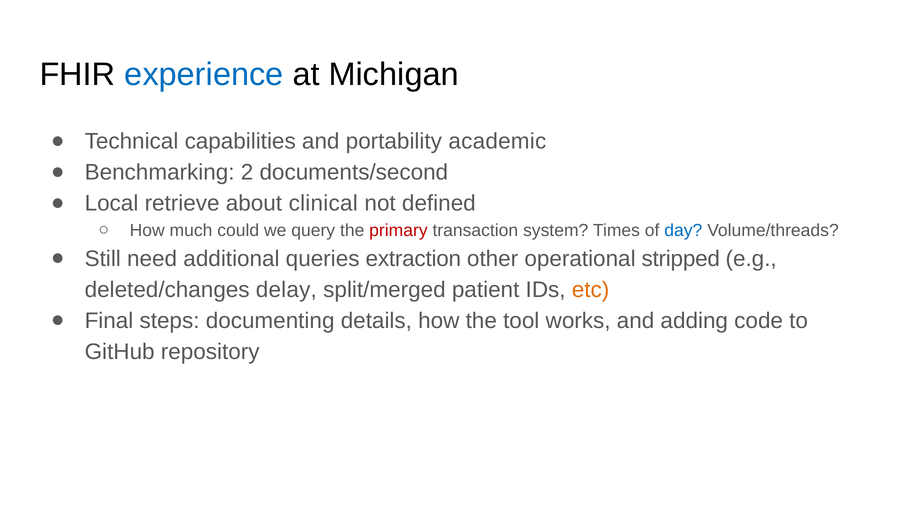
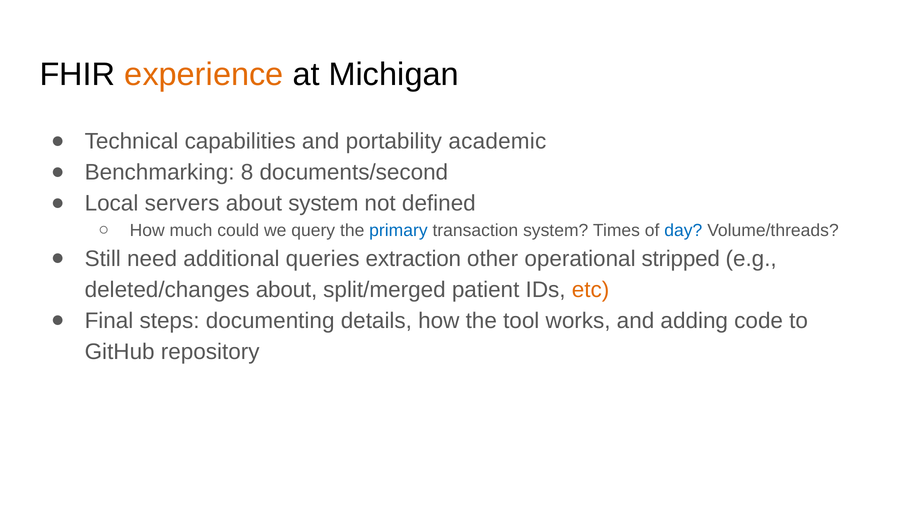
experience colour: blue -> orange
2: 2 -> 8
retrieve: retrieve -> servers
about clinical: clinical -> system
primary colour: red -> blue
deleted/changes delay: delay -> about
